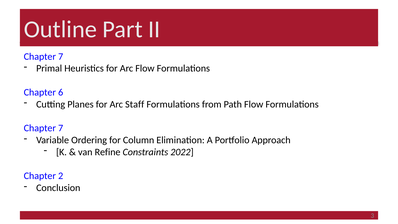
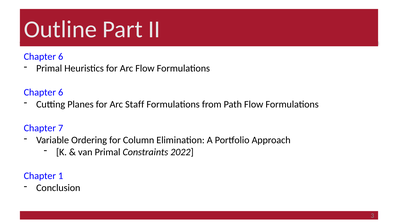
7 at (61, 56): 7 -> 6
van Refine: Refine -> Primal
2: 2 -> 1
